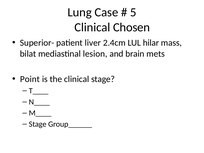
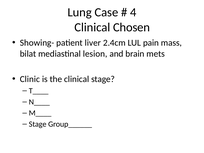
5: 5 -> 4
Superior-: Superior- -> Showing-
hilar: hilar -> pain
Point: Point -> Clinic
